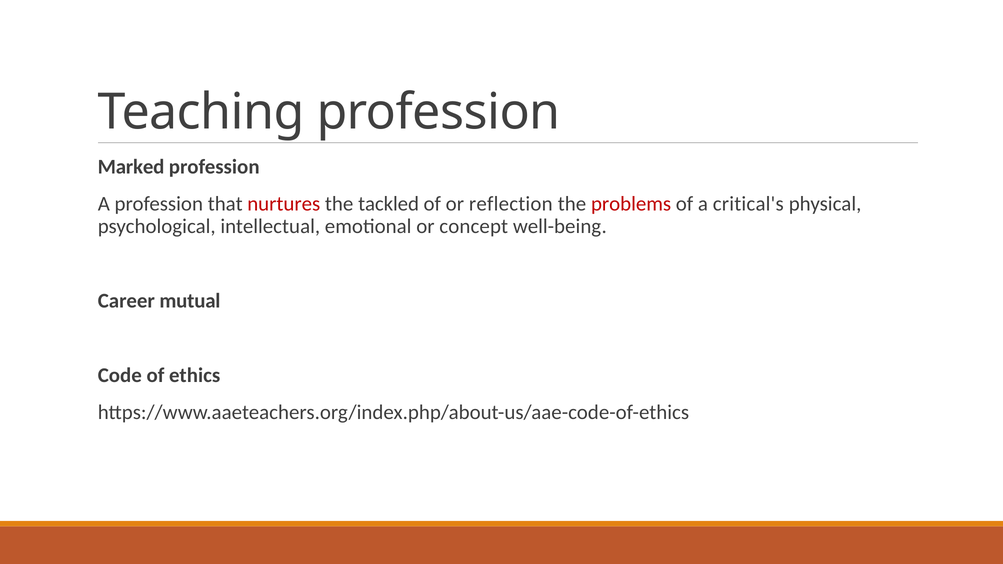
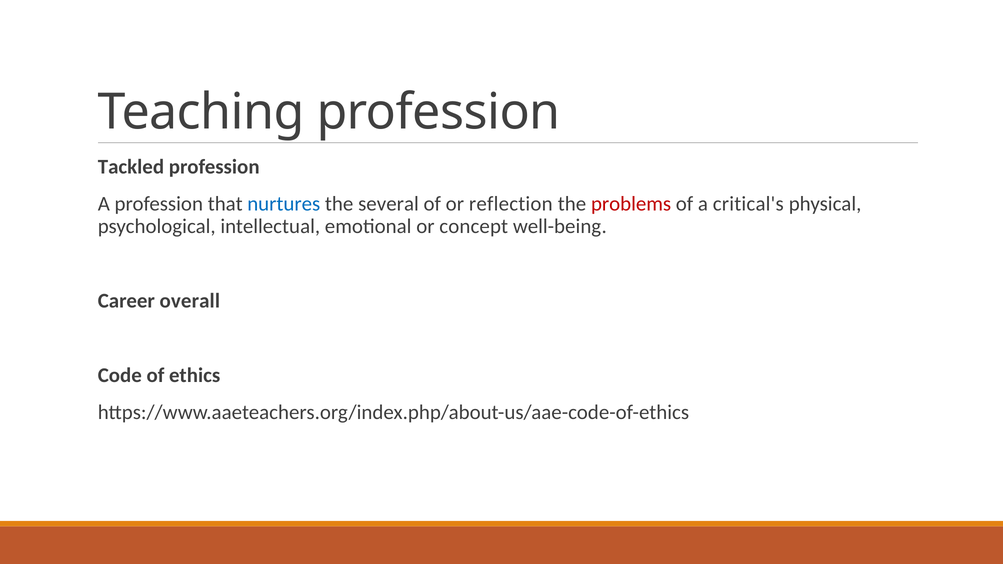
Marked: Marked -> Tackled
nurtures colour: red -> blue
tackled: tackled -> several
mutual: mutual -> overall
